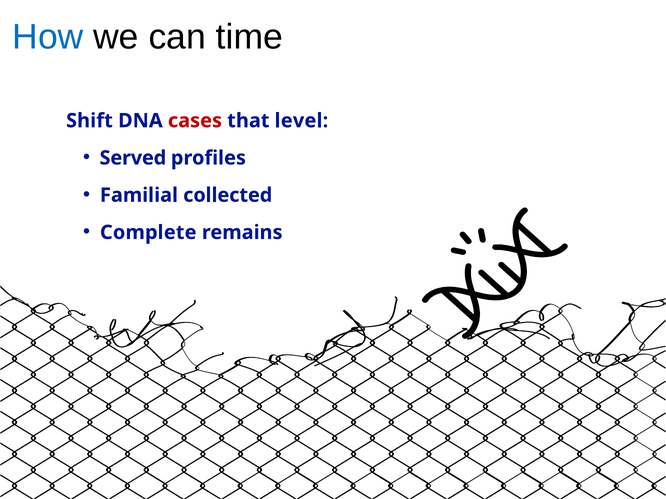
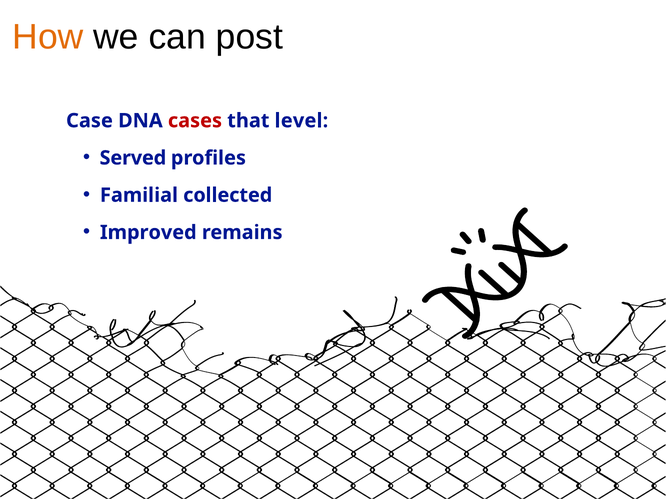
How colour: blue -> orange
time: time -> post
Shift: Shift -> Case
Complete: Complete -> Improved
